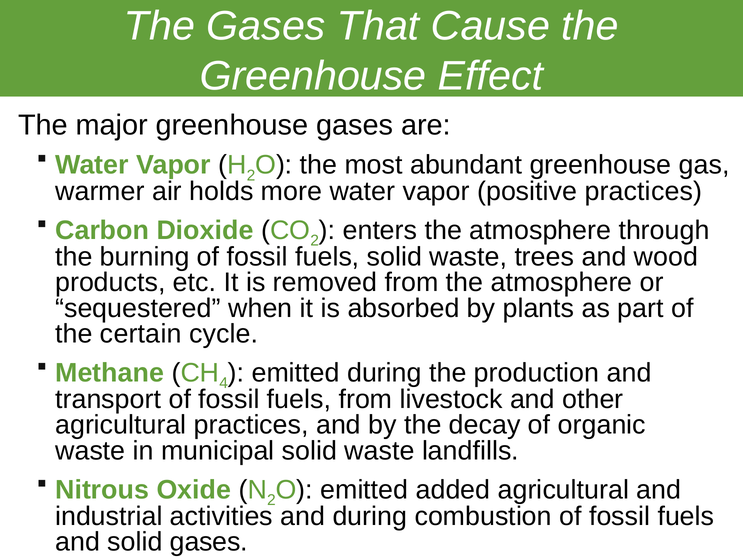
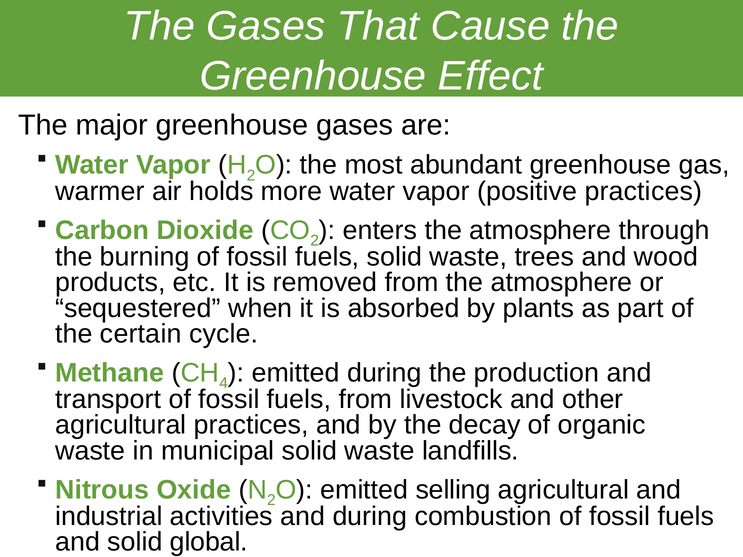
added: added -> selling
solid gases: gases -> global
